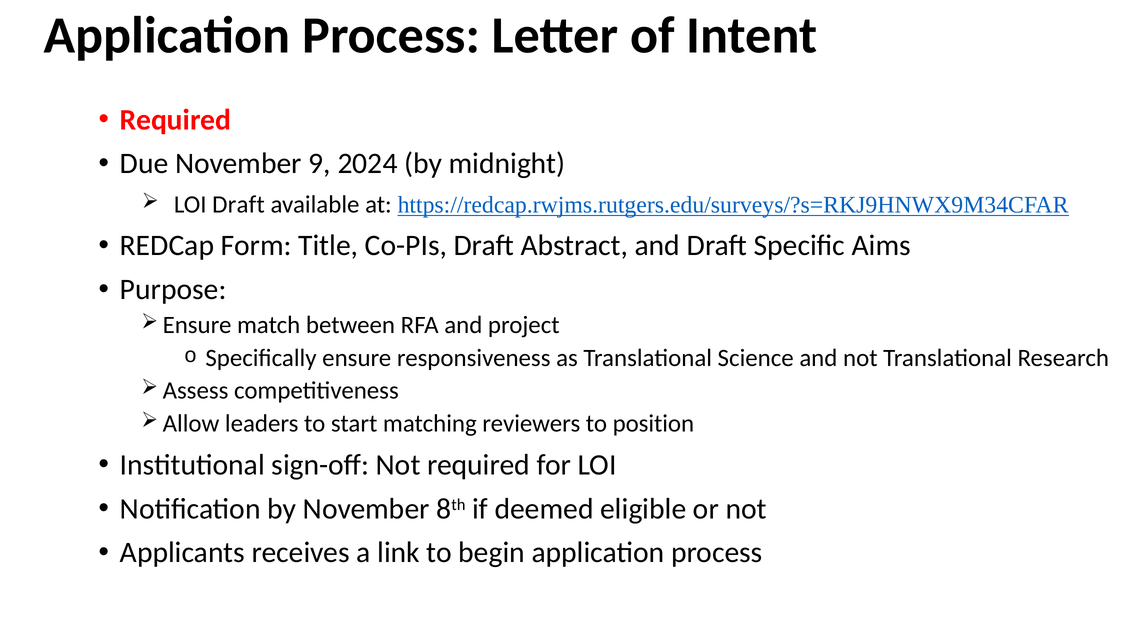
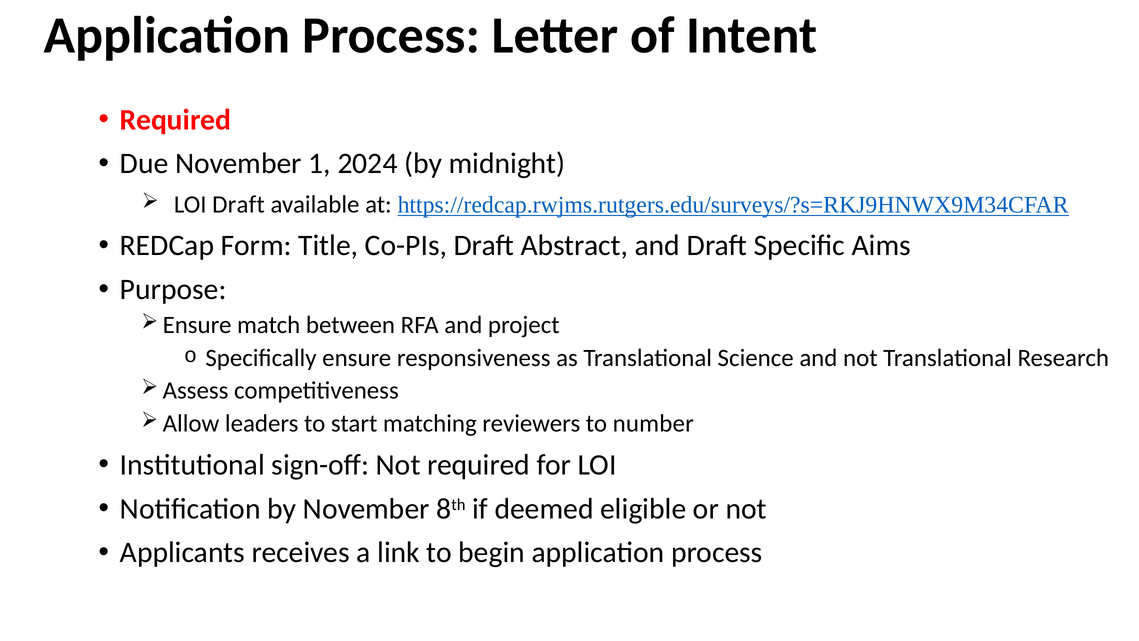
9: 9 -> 1
position: position -> number
